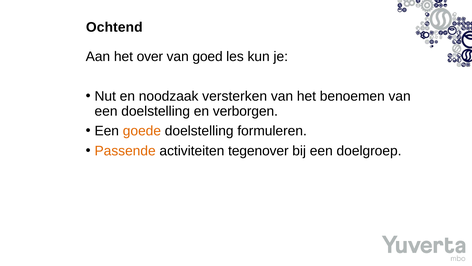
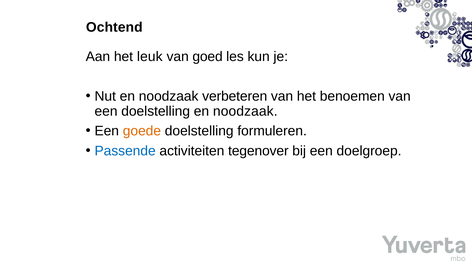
over: over -> leuk
versterken: versterken -> verbeteren
doelstelling en verborgen: verborgen -> noodzaak
Passende colour: orange -> blue
